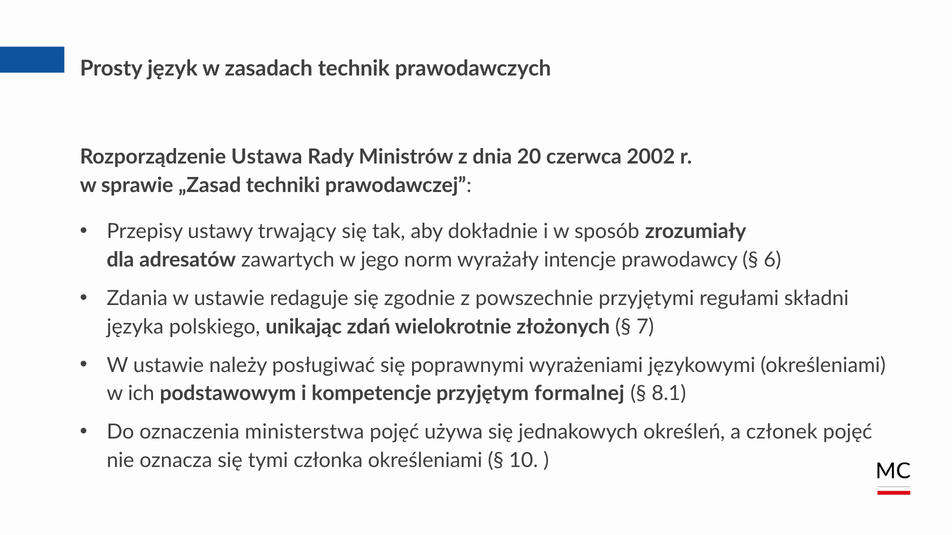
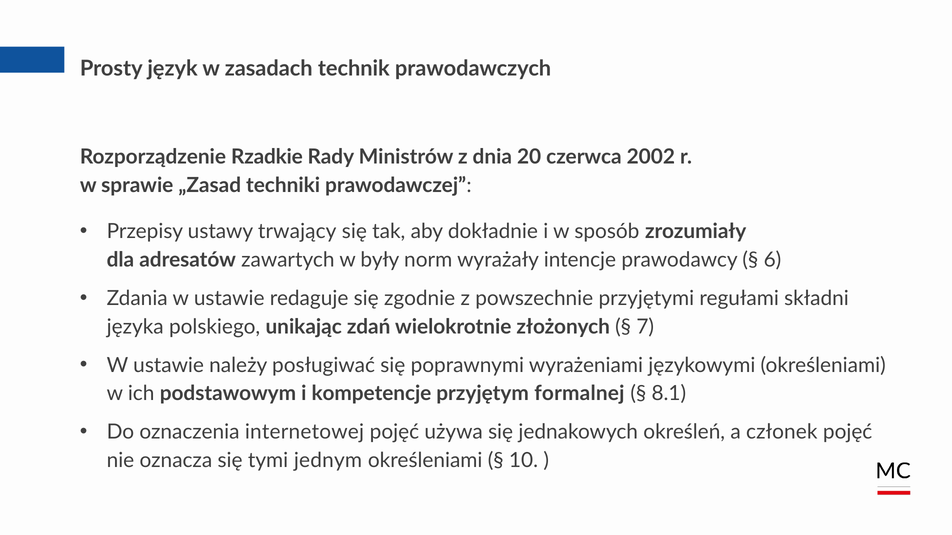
Ustawa: Ustawa -> Rzadkie
jego: jego -> były
ministerstwa: ministerstwa -> internetowej
członka: członka -> jednym
